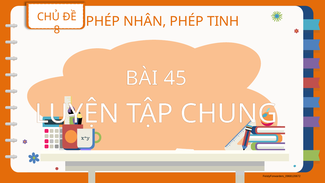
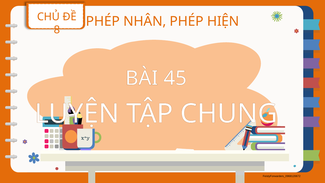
TINH: TINH -> HIỆN
